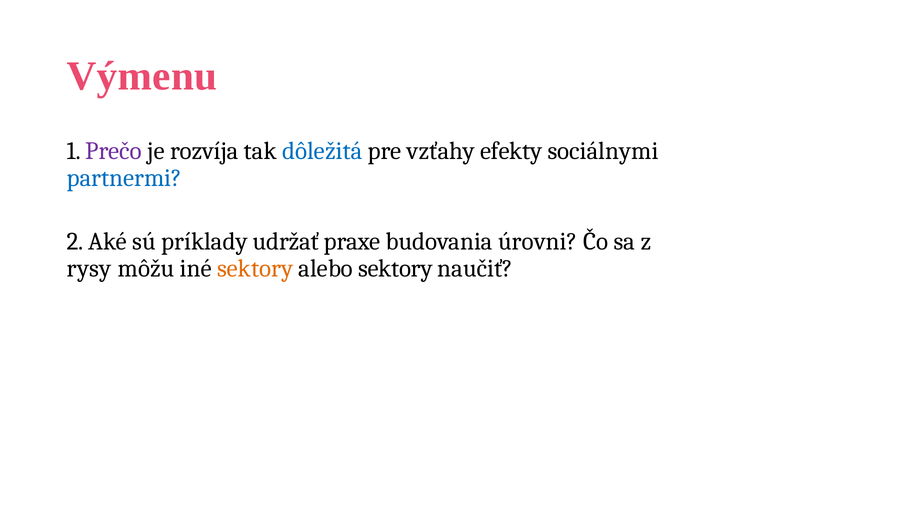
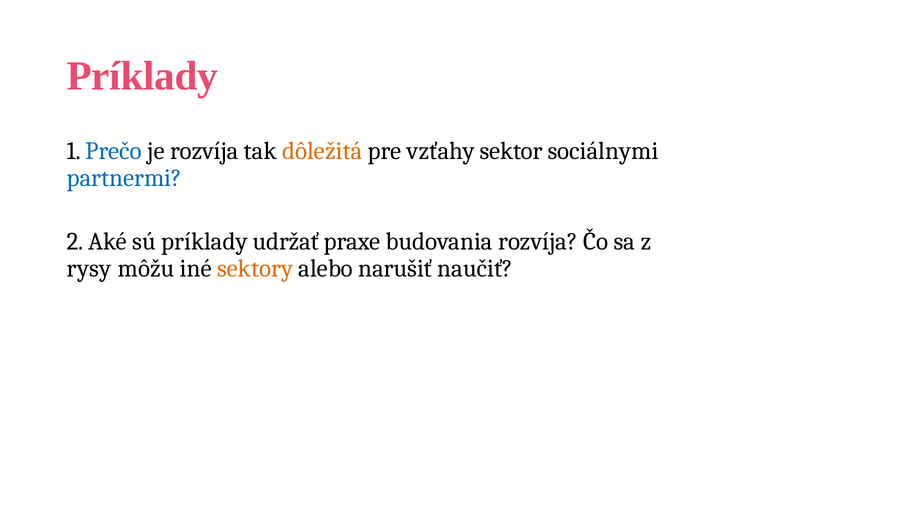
Výmenu at (142, 76): Výmenu -> Príklady
Prečo colour: purple -> blue
dôležitá colour: blue -> orange
efekty: efekty -> sektor
budovania úrovni: úrovni -> rozvíja
alebo sektory: sektory -> narušiť
